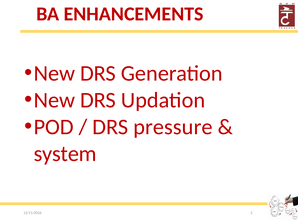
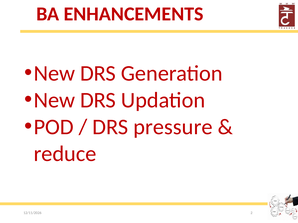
system: system -> reduce
